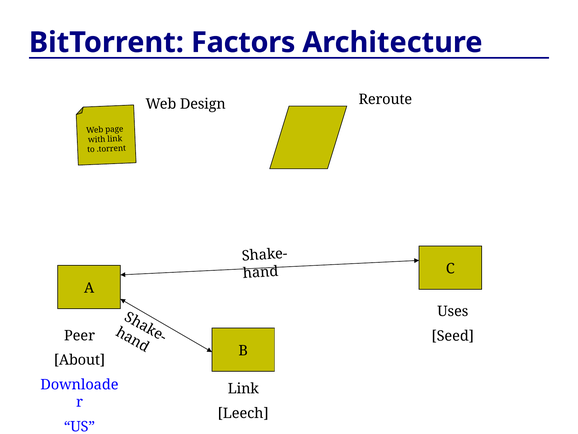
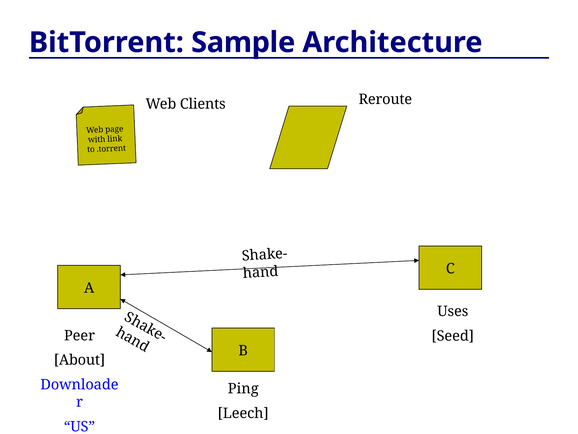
Factors: Factors -> Sample
Design: Design -> Clients
Link at (243, 388): Link -> Ping
